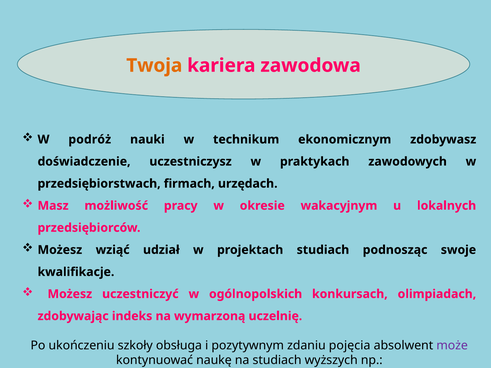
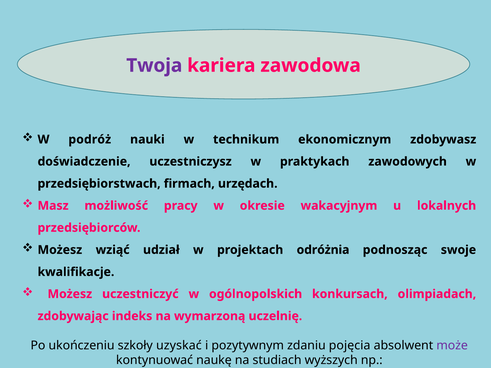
Twoja colour: orange -> purple
projektach studiach: studiach -> odróżnia
obsługa: obsługa -> uzyskać
